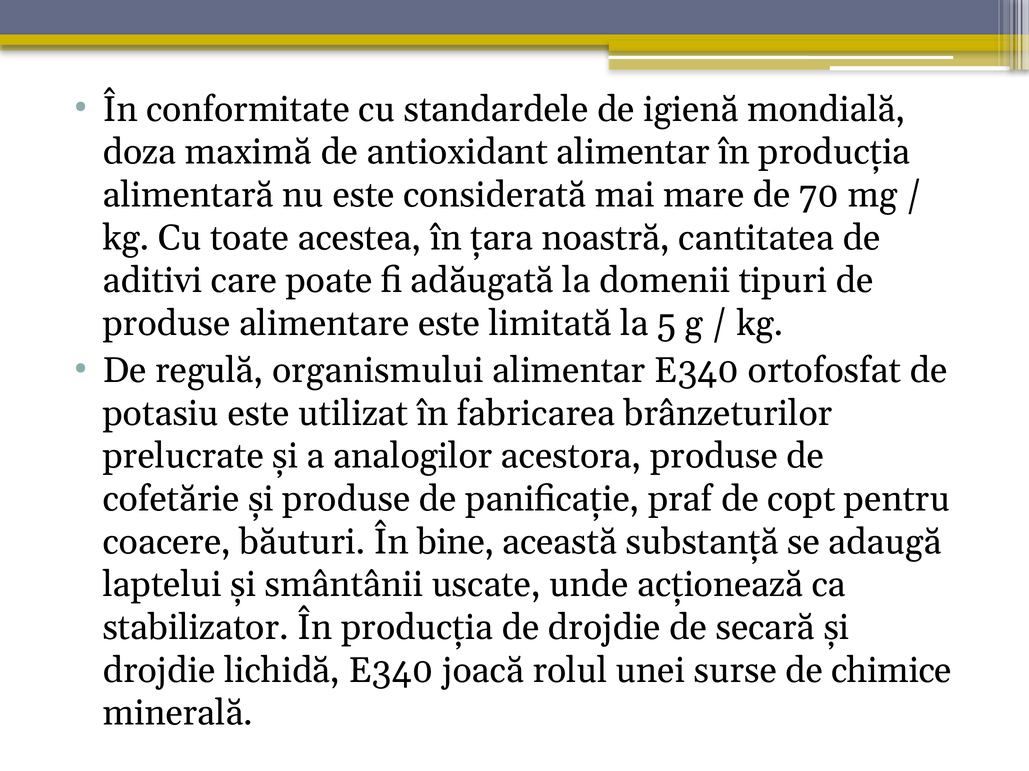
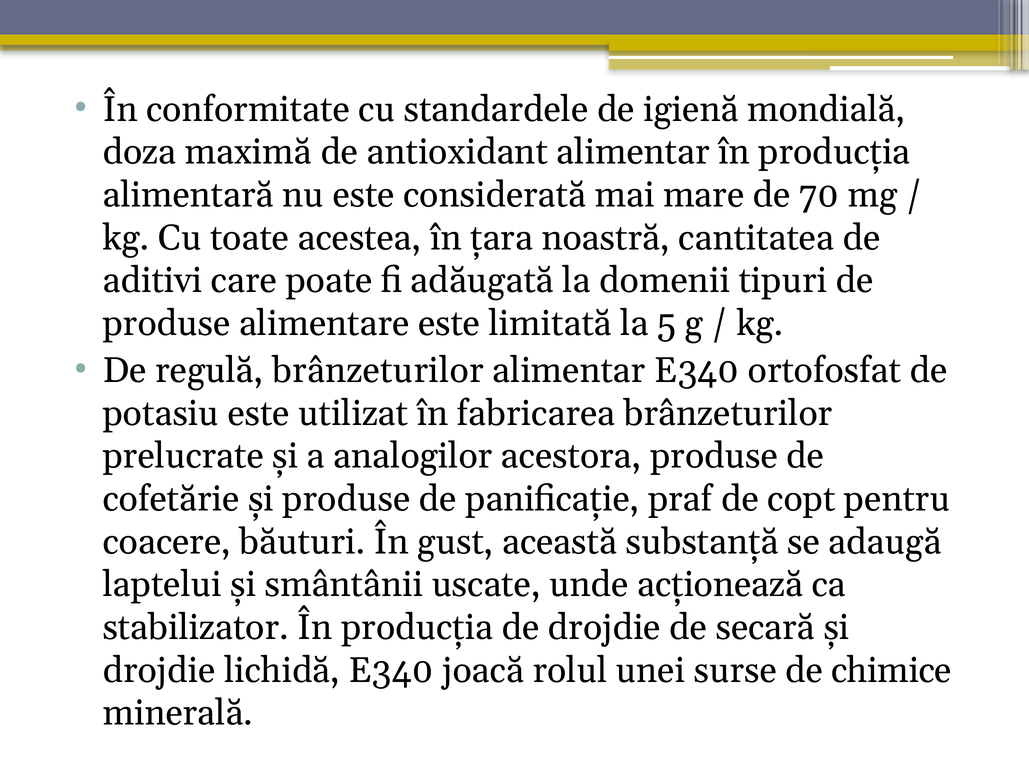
regulă organismului: organismului -> brânzeturilor
bine: bine -> gust
